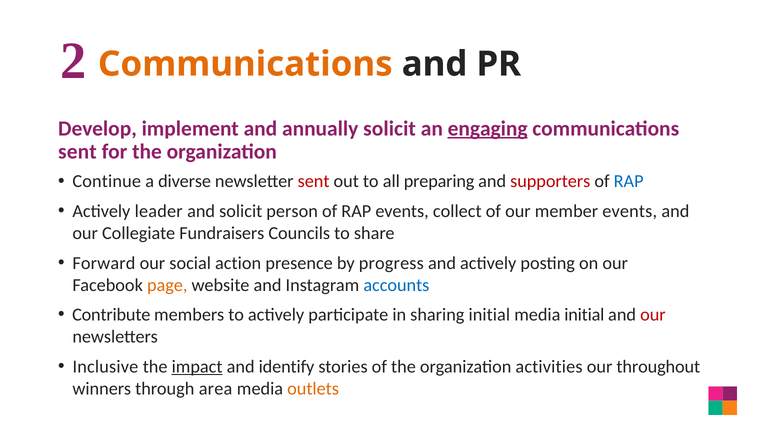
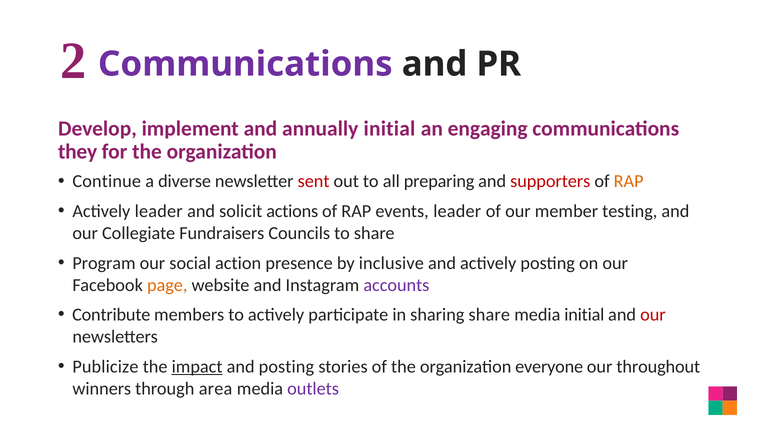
Communications at (245, 64) colour: orange -> purple
annually solicit: solicit -> initial
engaging underline: present -> none
sent at (77, 152): sent -> they
RAP at (629, 181) colour: blue -> orange
person: person -> actions
events collect: collect -> leader
member events: events -> testing
Forward: Forward -> Program
progress: progress -> inclusive
accounts colour: blue -> purple
sharing initial: initial -> share
Inclusive: Inclusive -> Publicize
and identify: identify -> posting
activities: activities -> everyone
outlets colour: orange -> purple
